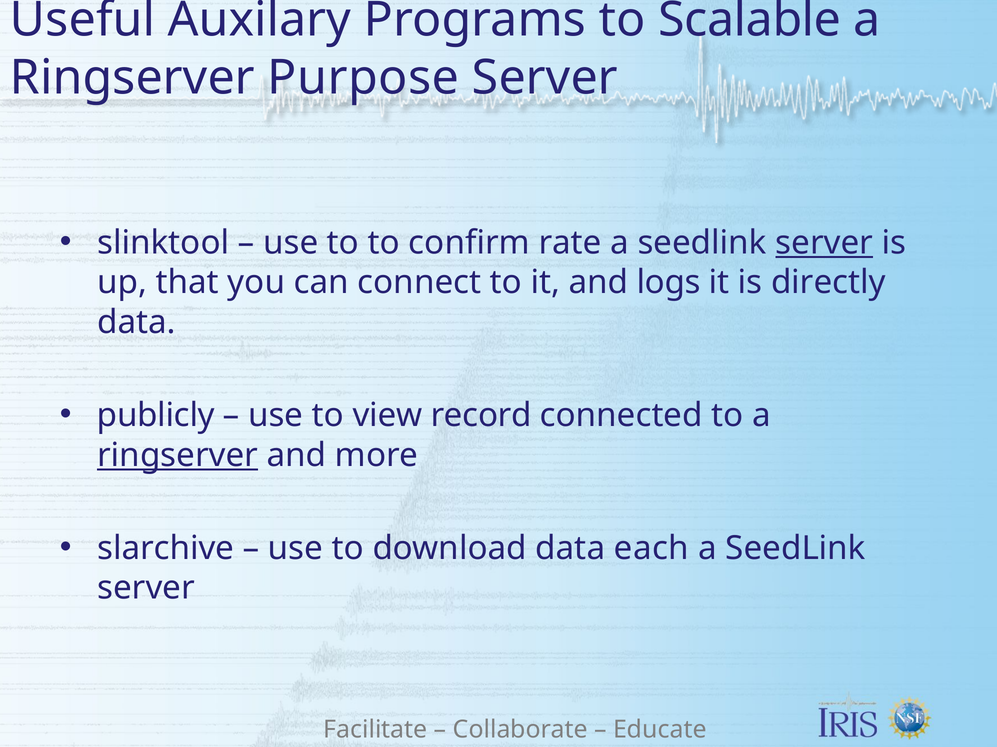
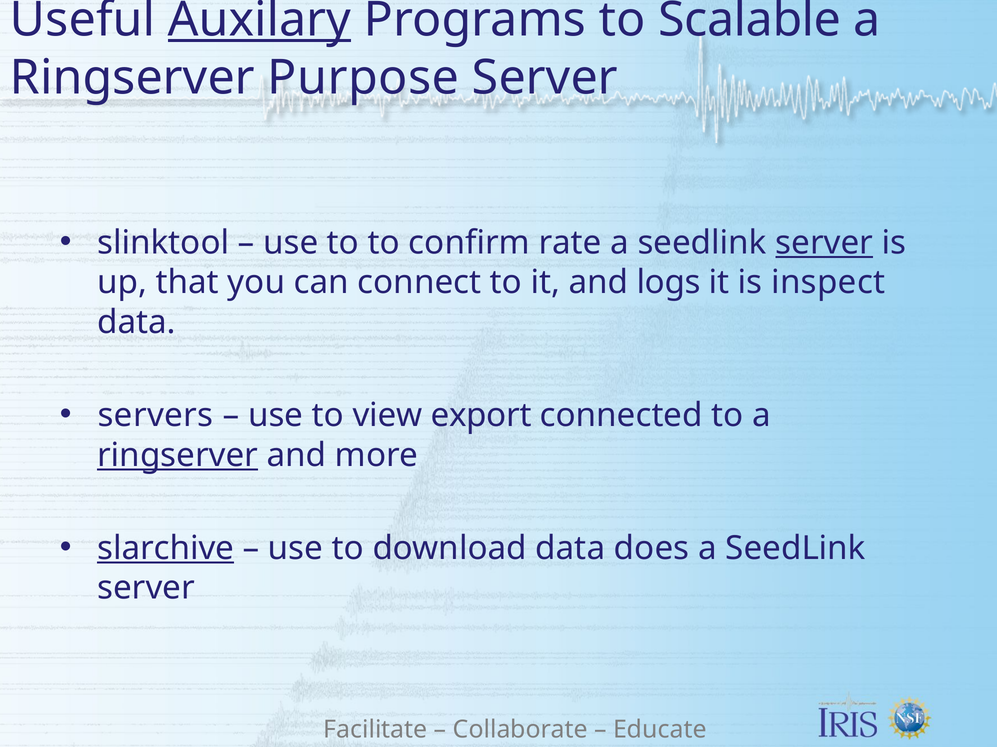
Auxilary underline: none -> present
directly: directly -> inspect
publicly: publicly -> servers
record: record -> export
slarchive underline: none -> present
each: each -> does
